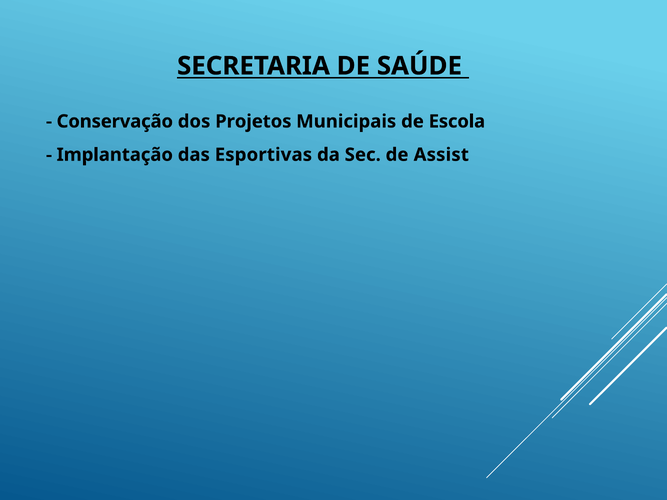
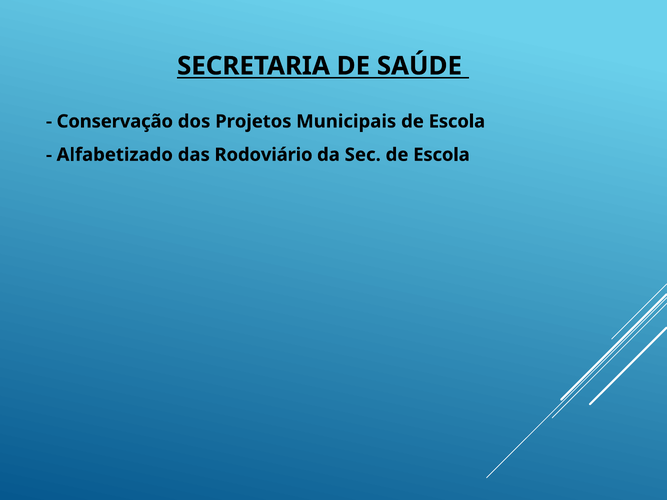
Implantação: Implantação -> Alfabetizado
Esportivas: Esportivas -> Rodoviário
Sec de Assist: Assist -> Escola
